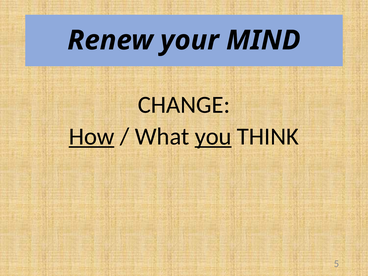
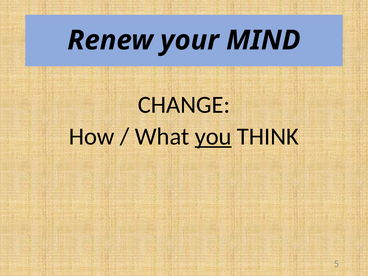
How underline: present -> none
